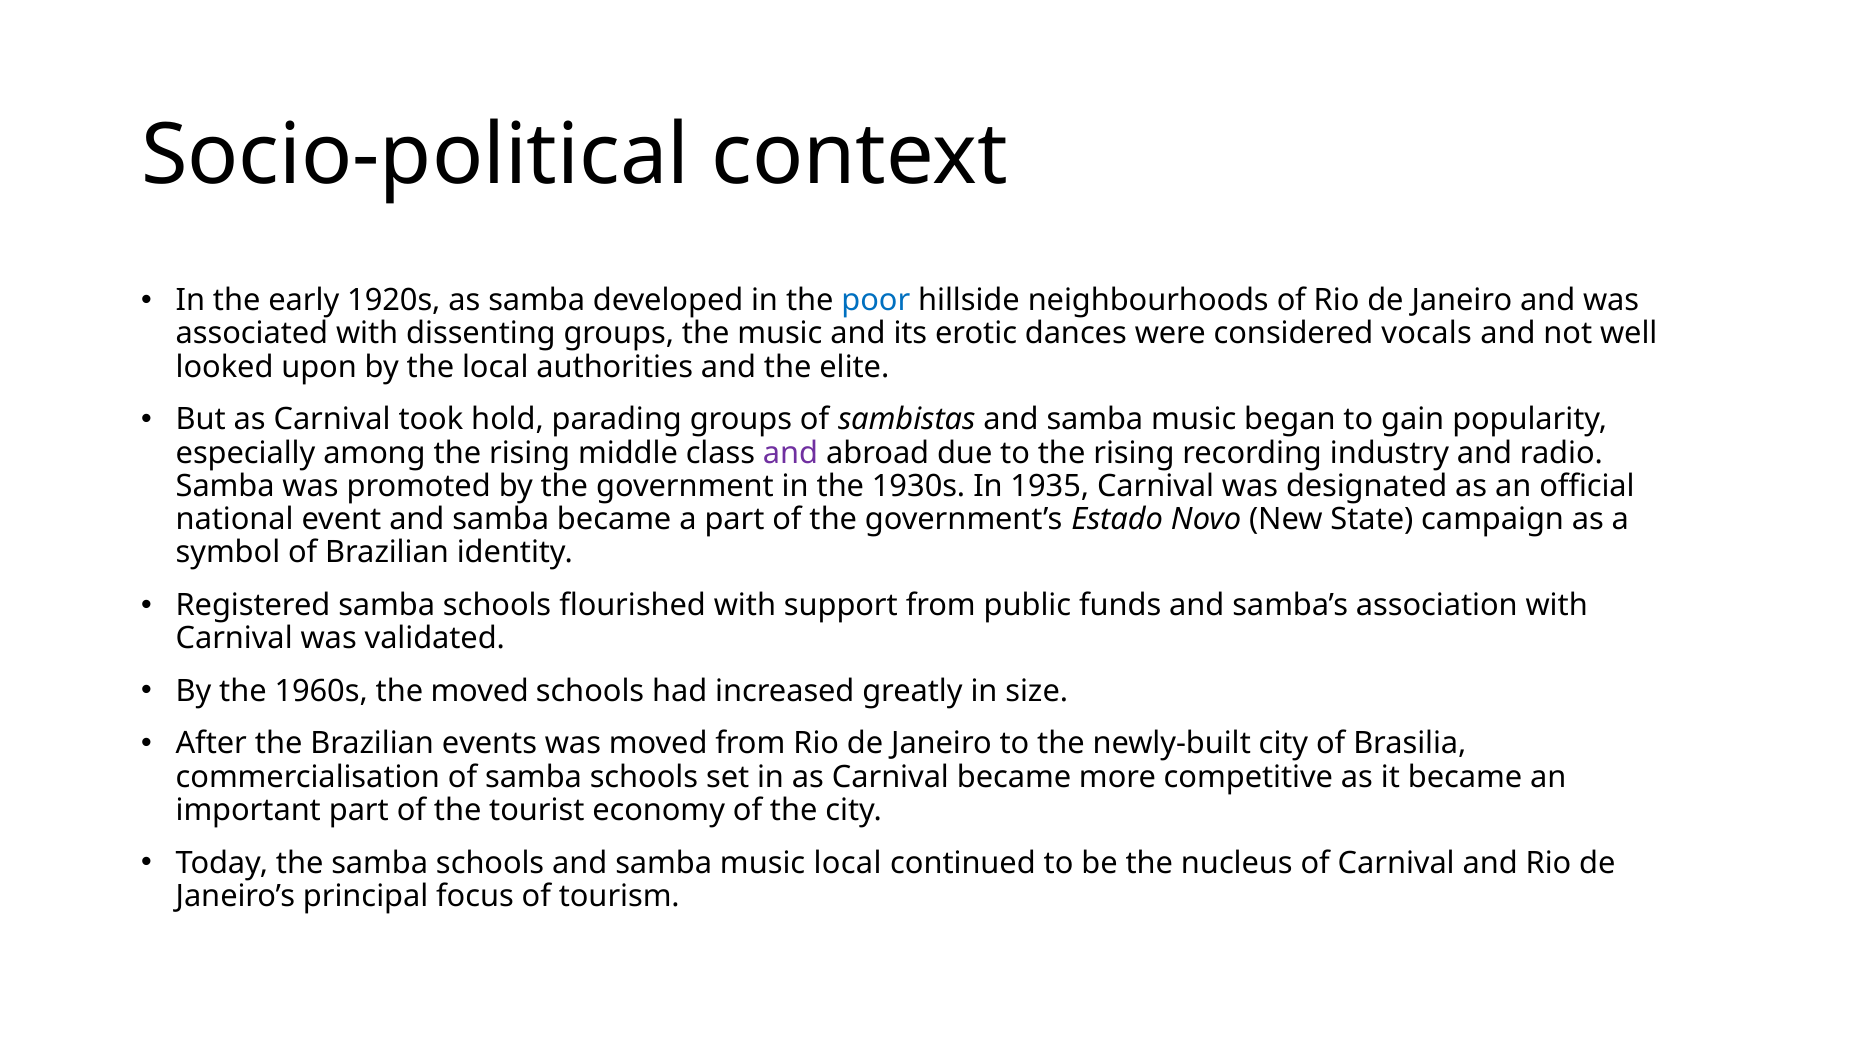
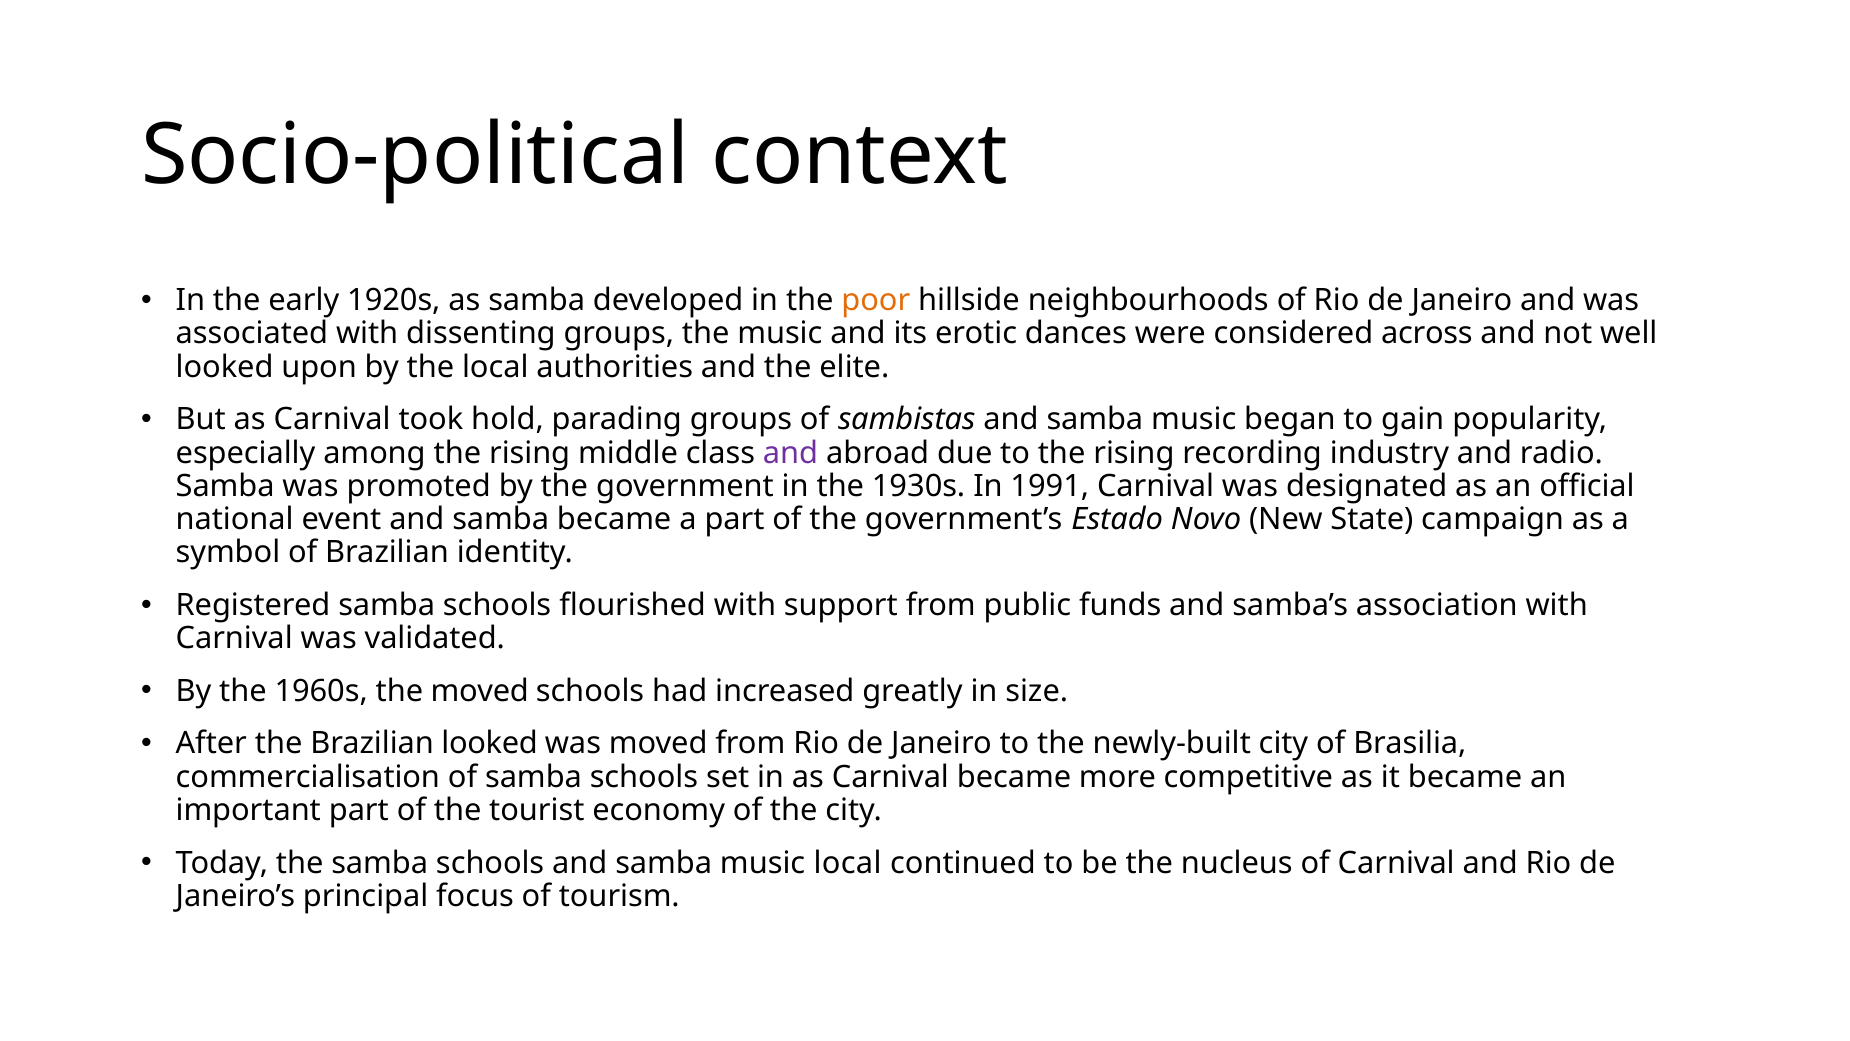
poor colour: blue -> orange
vocals: vocals -> across
1935: 1935 -> 1991
Brazilian events: events -> looked
